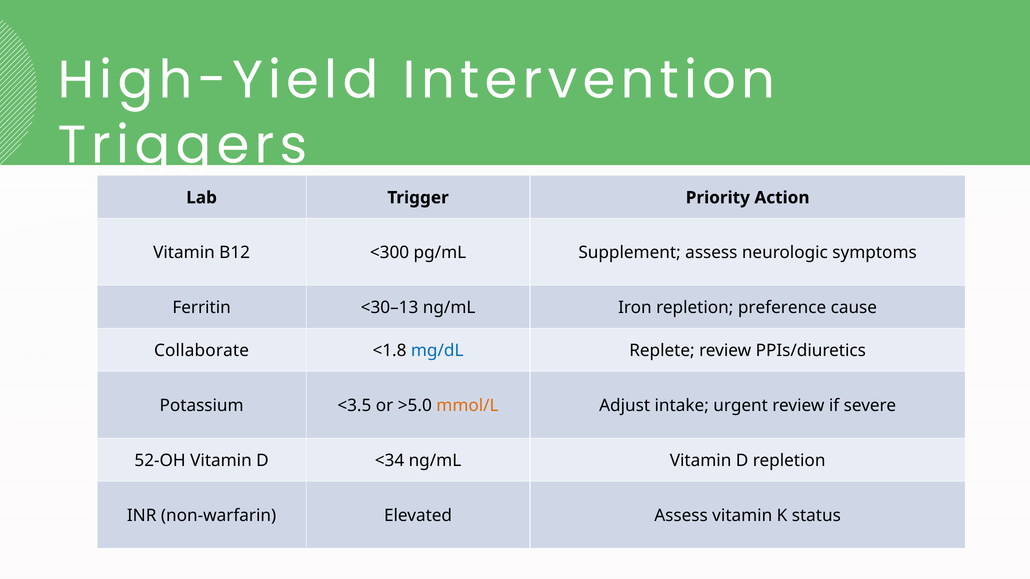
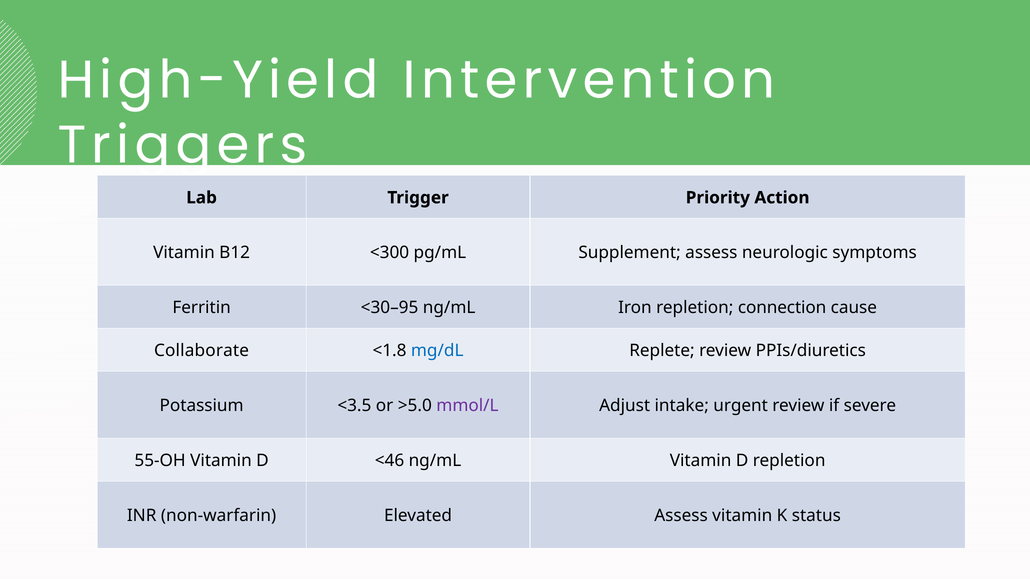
<30–13: <30–13 -> <30–95
preference: preference -> connection
mmol/L colour: orange -> purple
52-OH: 52-OH -> 55-OH
<34: <34 -> <46
